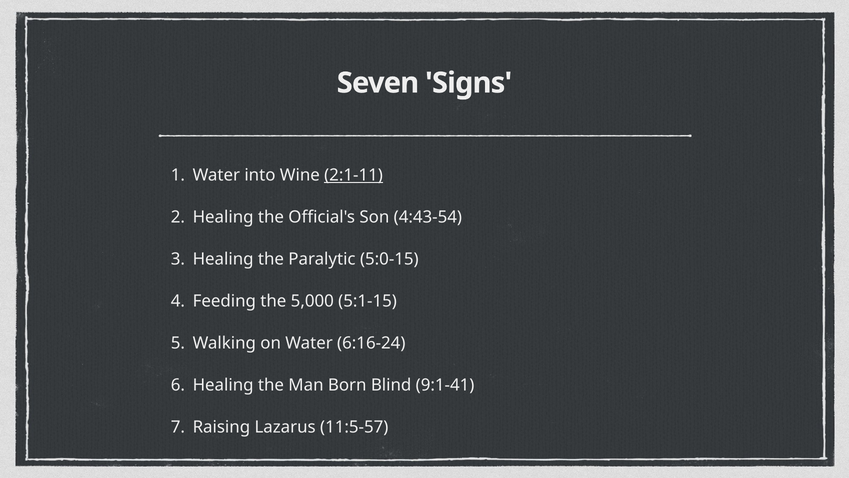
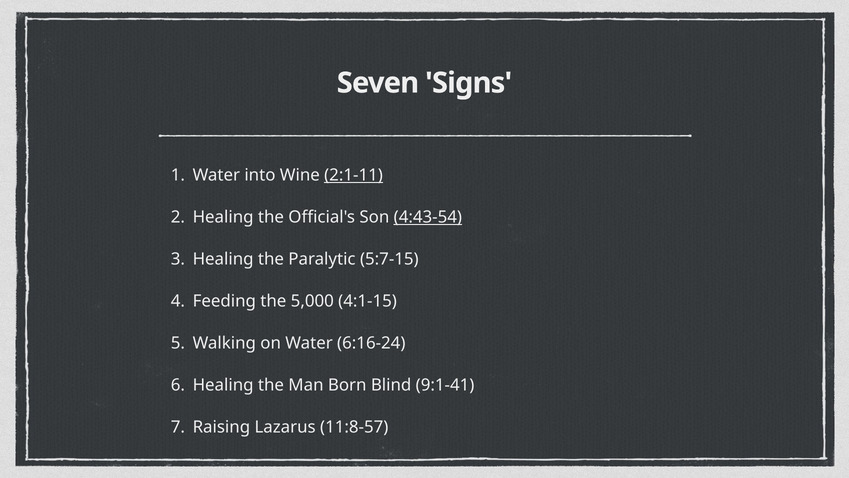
4:43-54 underline: none -> present
5:0-15: 5:0-15 -> 5:7-15
5:1-15: 5:1-15 -> 4:1-15
11:5-57: 11:5-57 -> 11:8-57
